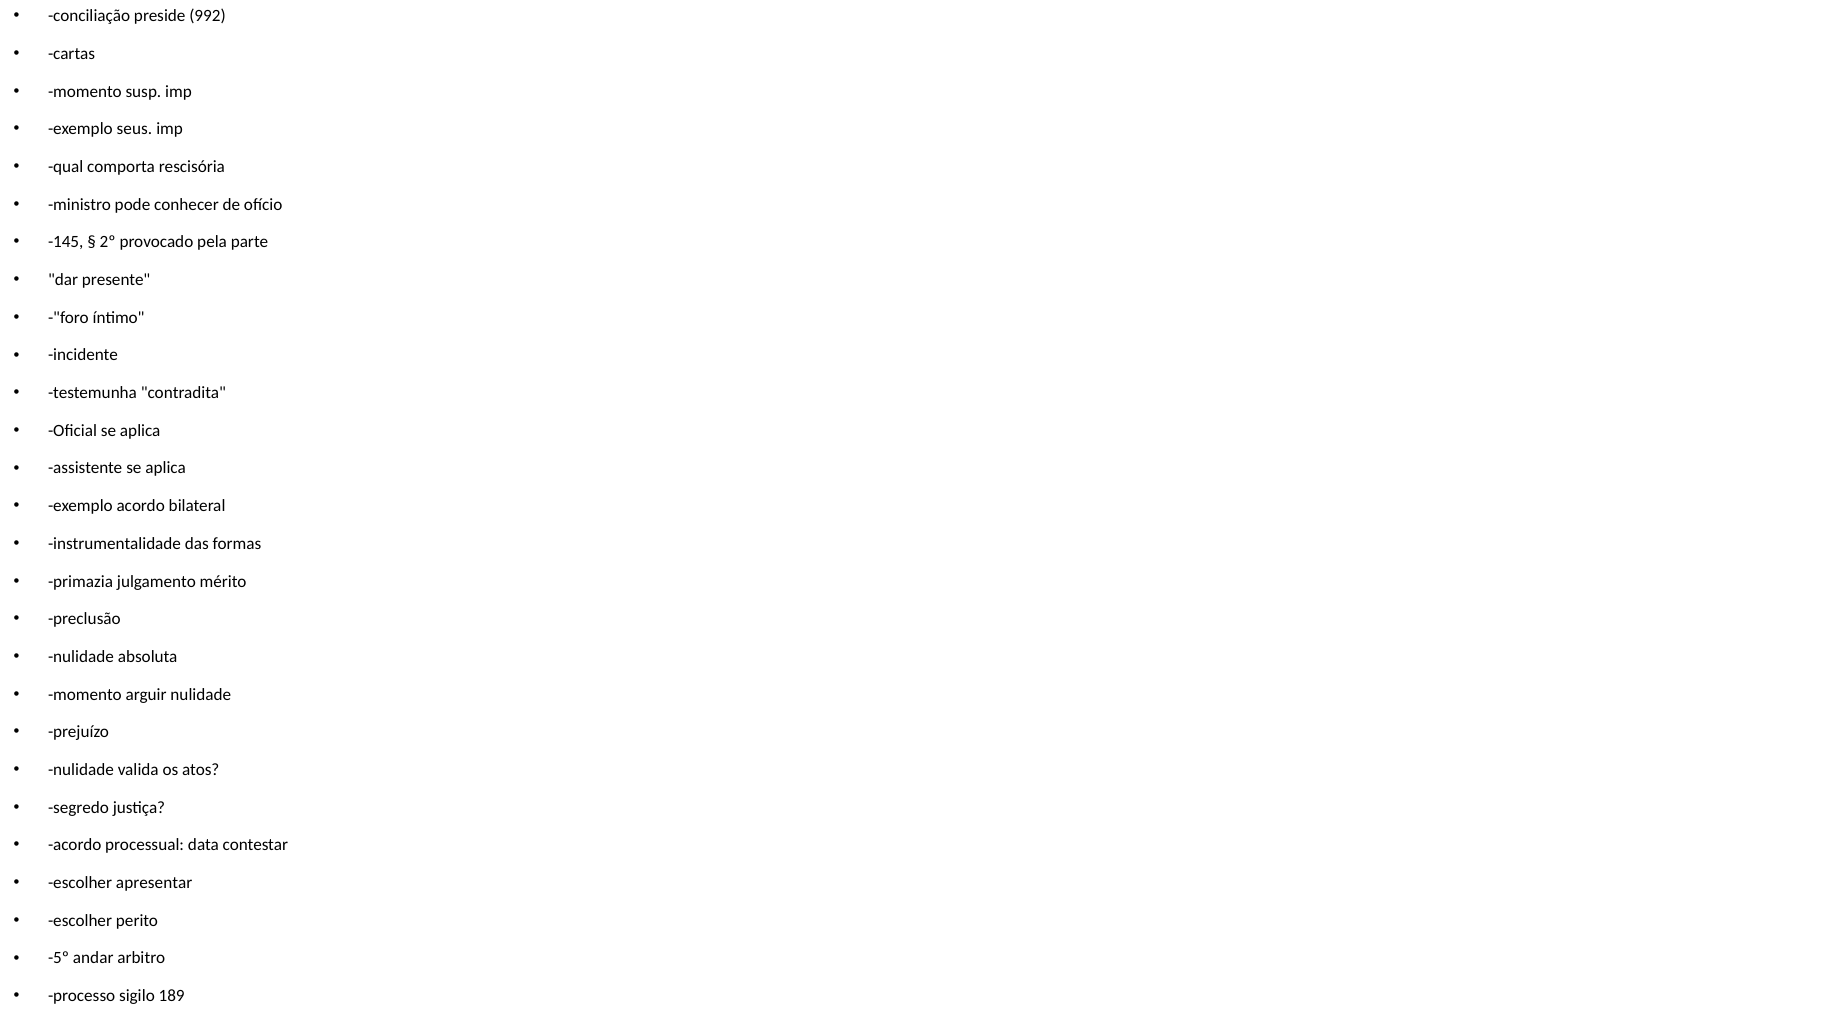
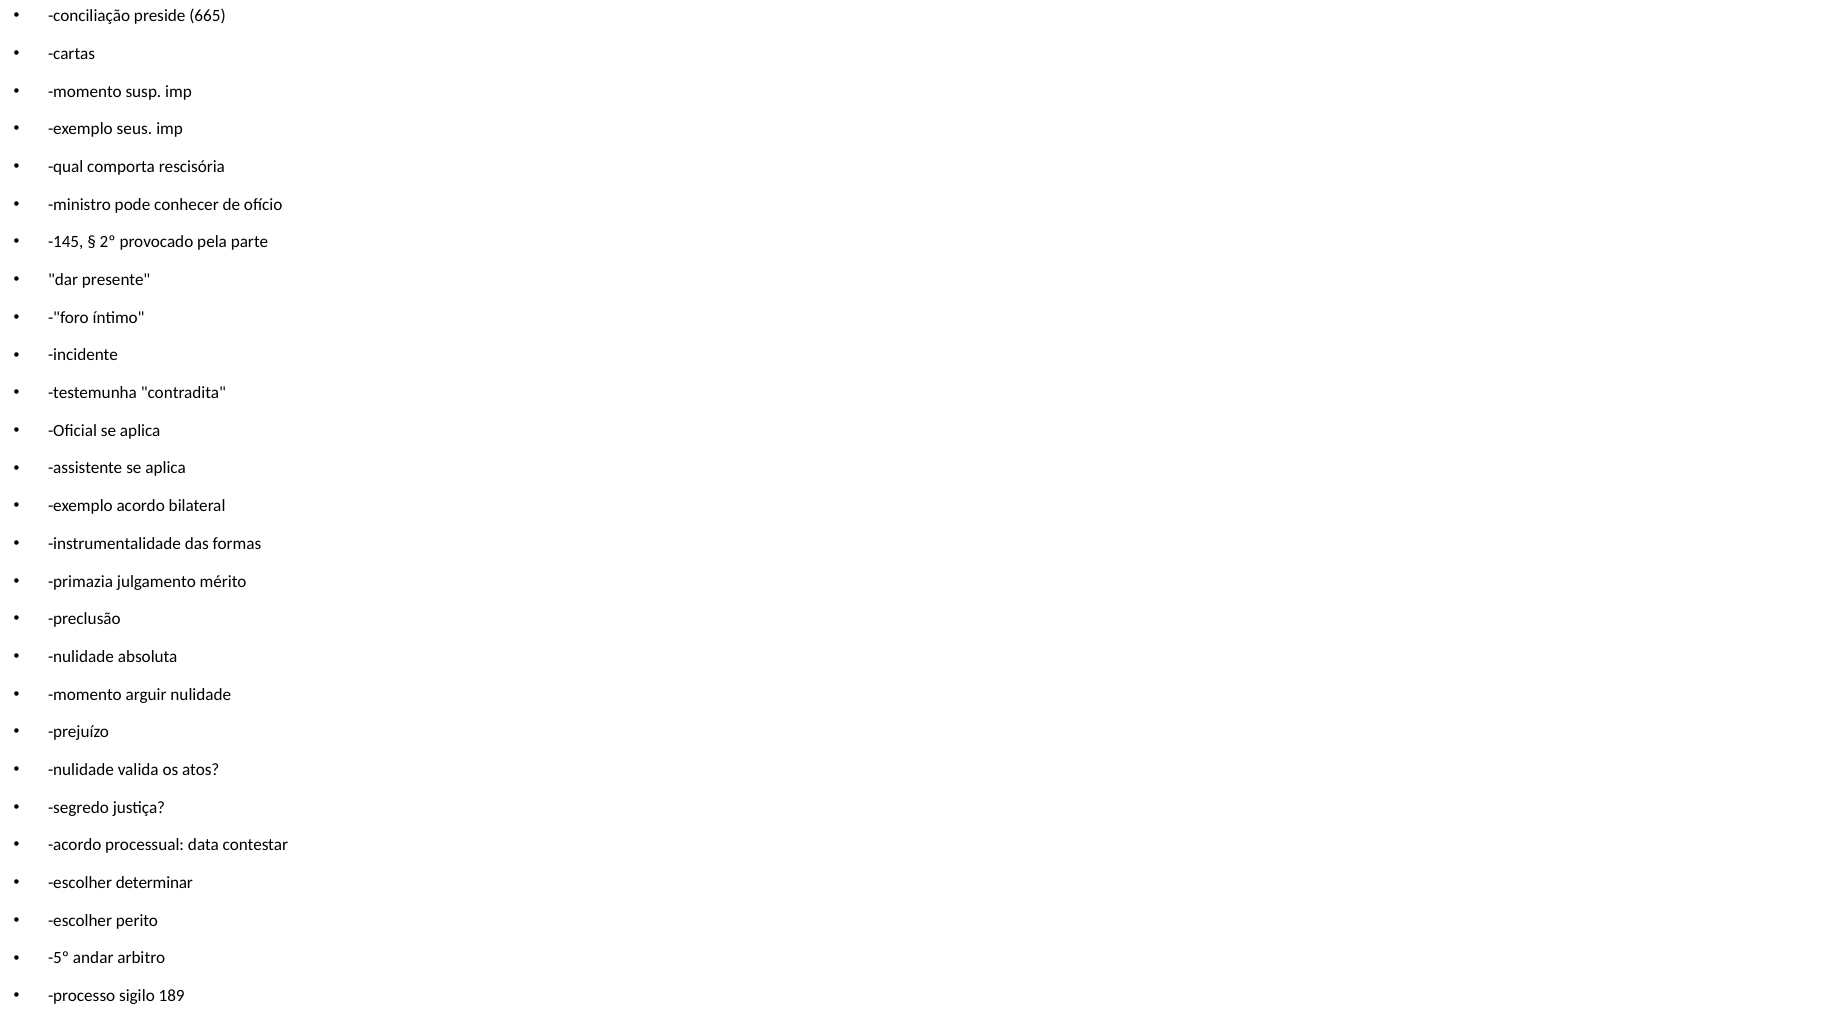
992: 992 -> 665
apresentar: apresentar -> determinar
